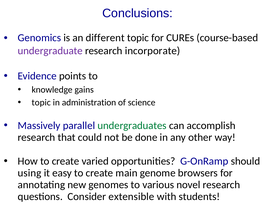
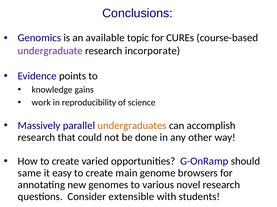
different: different -> available
topic at (41, 103): topic -> work
administration: administration -> reproducibility
undergraduates colour: green -> orange
using: using -> same
